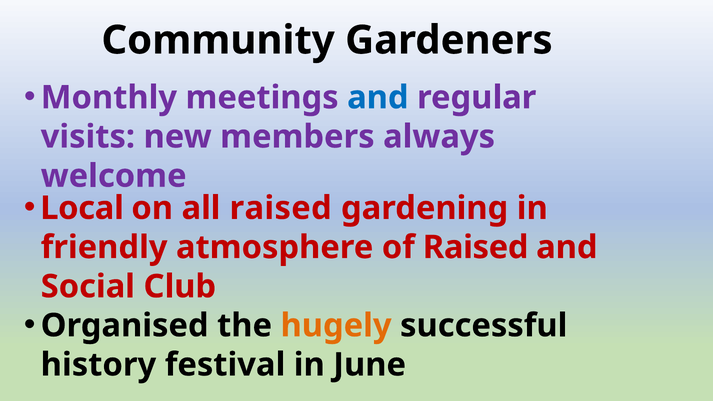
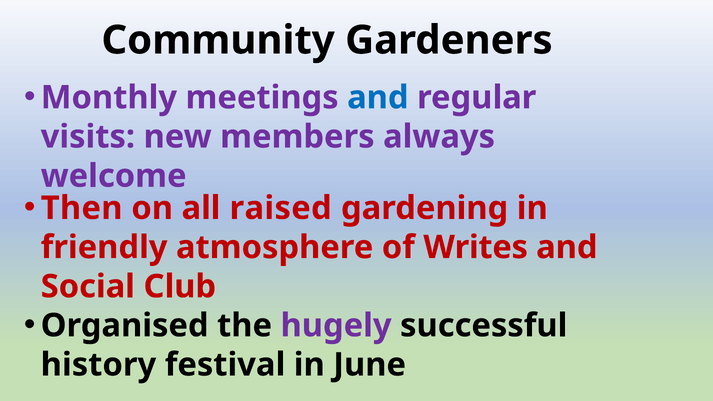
Local: Local -> Then
of Raised: Raised -> Writes
hugely colour: orange -> purple
